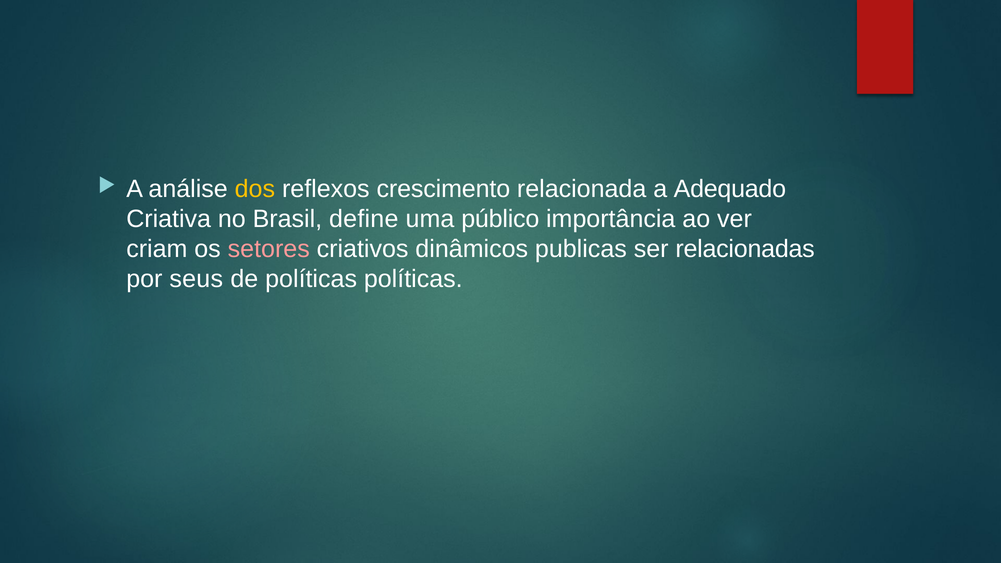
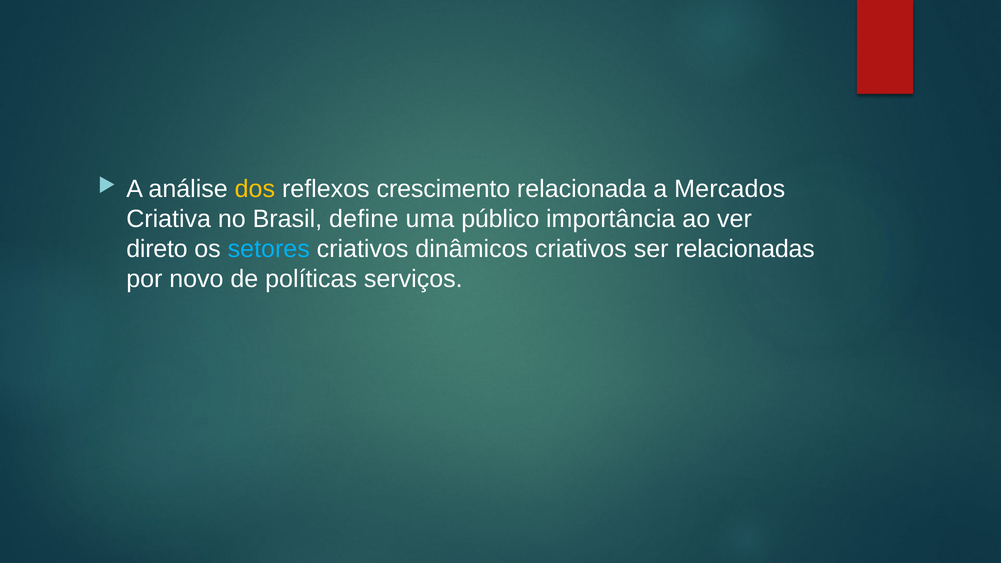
Adequado: Adequado -> Mercados
criam: criam -> direto
setores colour: pink -> light blue
dinâmicos publicas: publicas -> criativos
seus: seus -> novo
políticas políticas: políticas -> serviços
